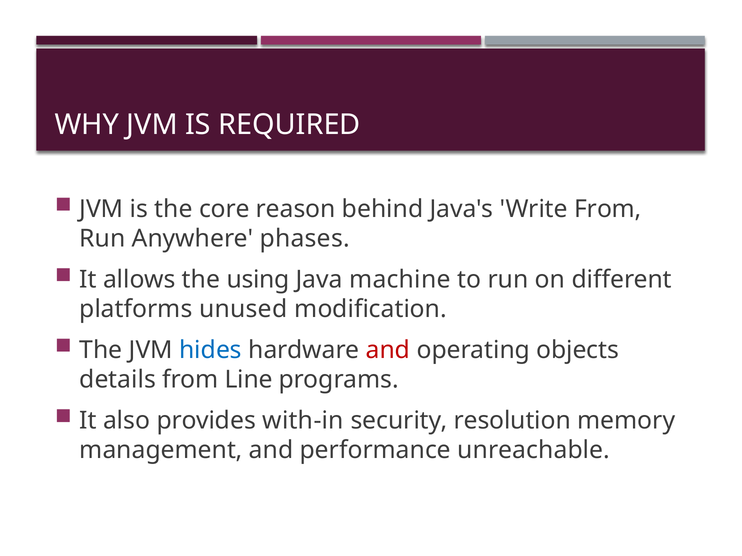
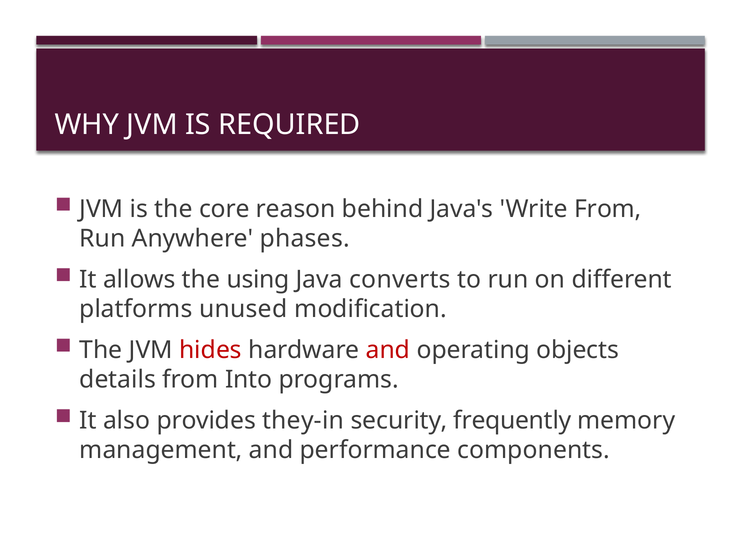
machine: machine -> converts
hides colour: blue -> red
Line: Line -> Into
with-in: with-in -> they-in
resolution: resolution -> frequently
unreachable: unreachable -> components
